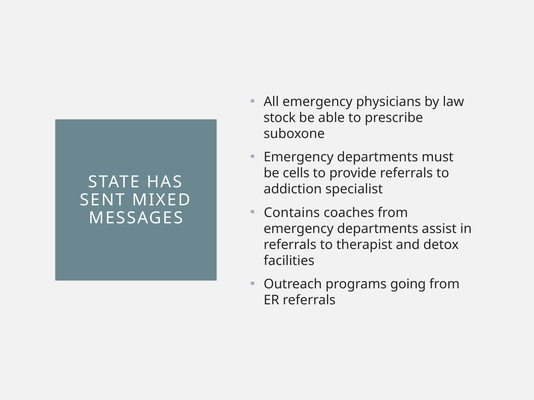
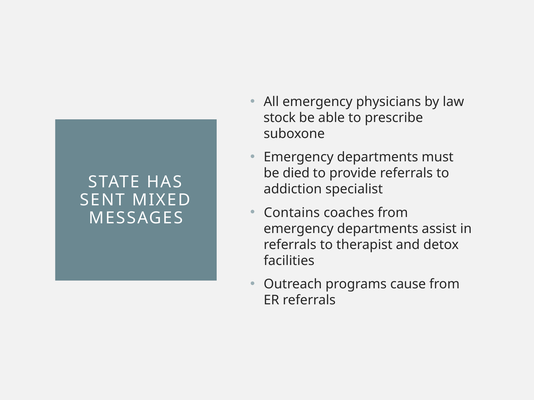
cells: cells -> died
going: going -> cause
